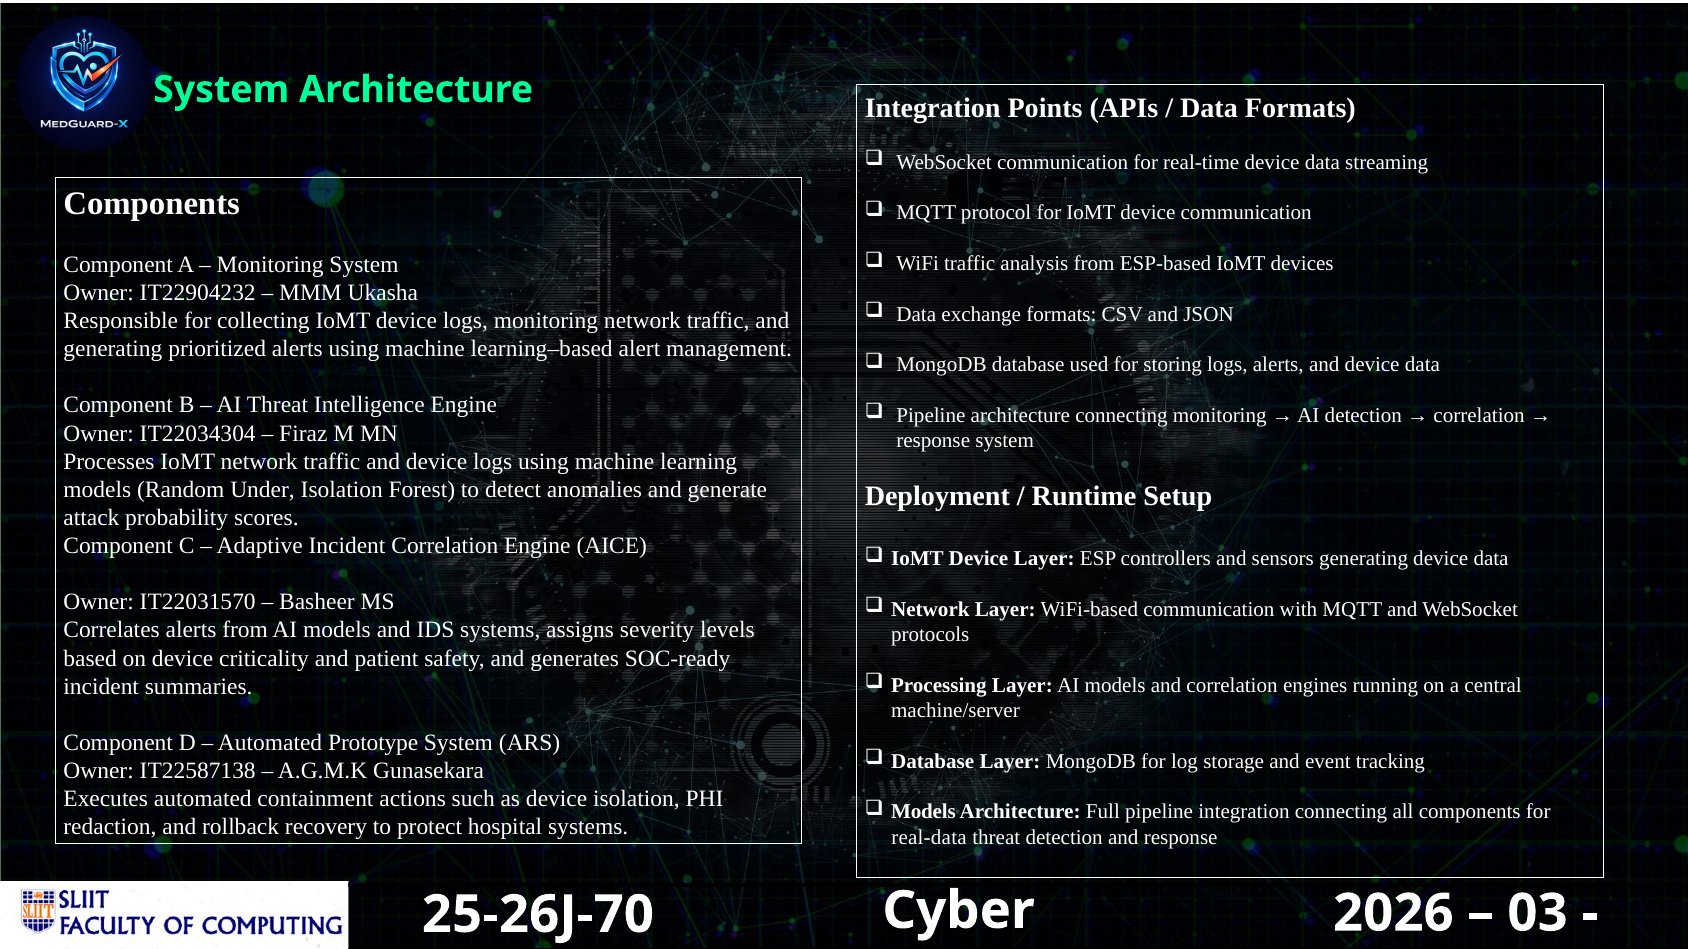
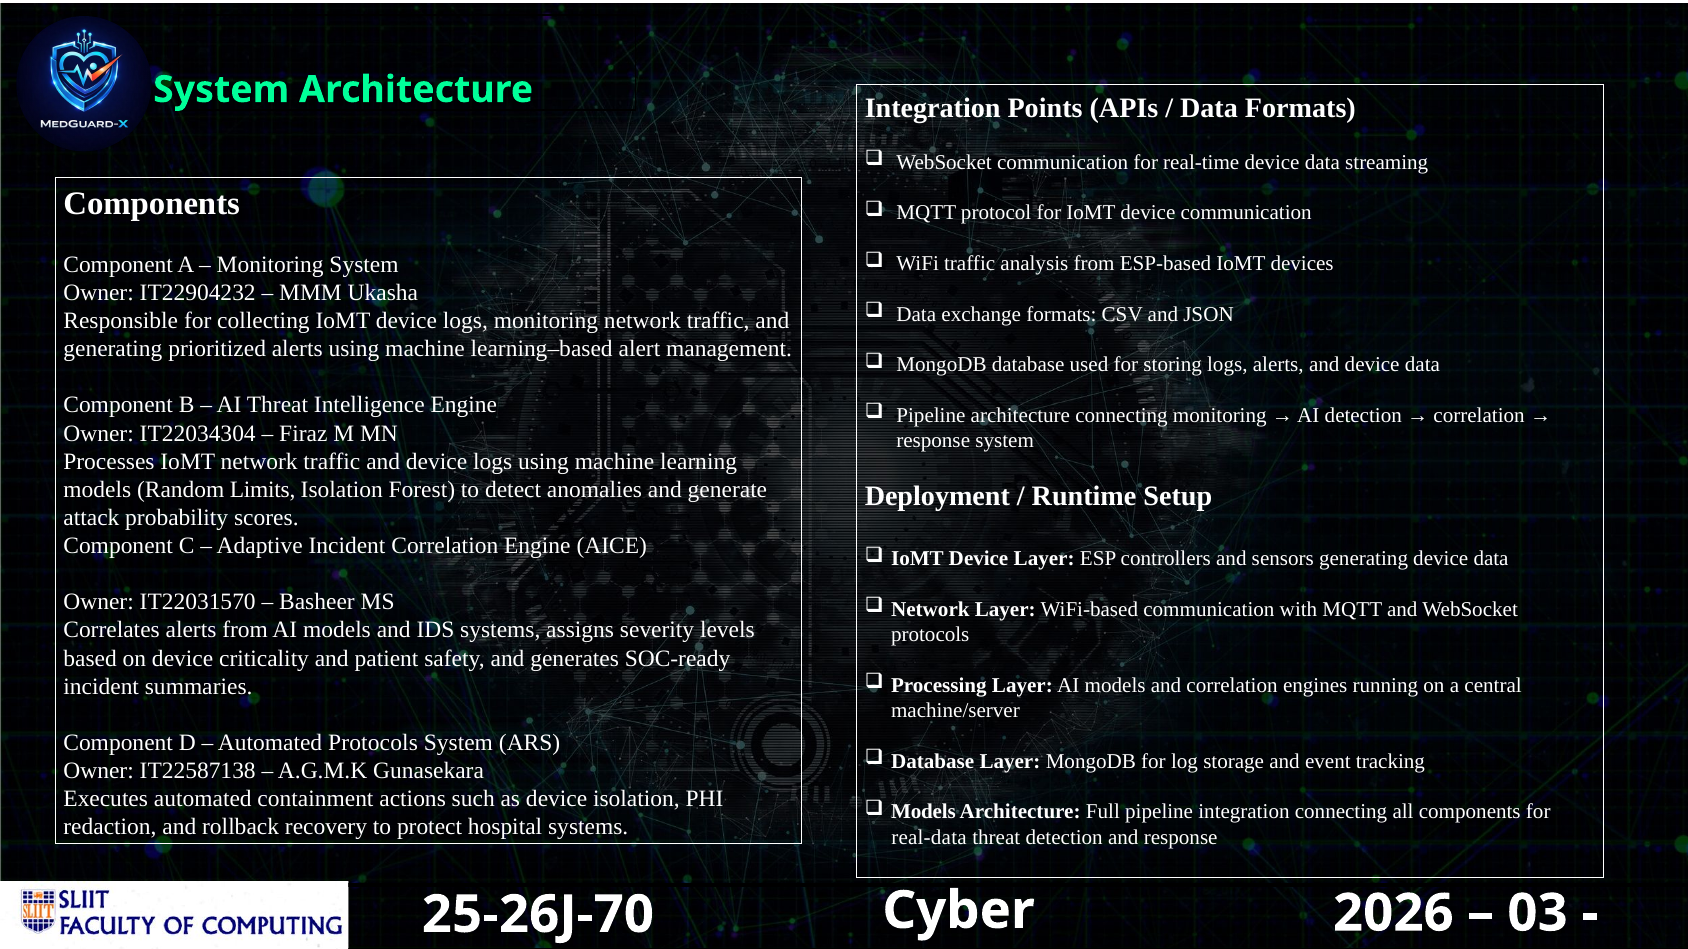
Under: Under -> Limits
Automated Prototype: Prototype -> Protocols
